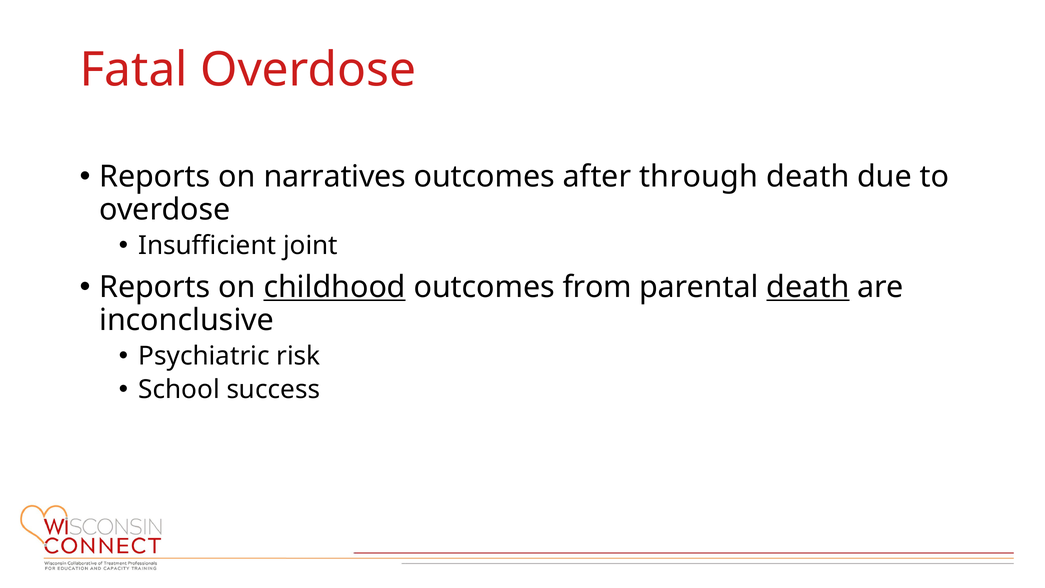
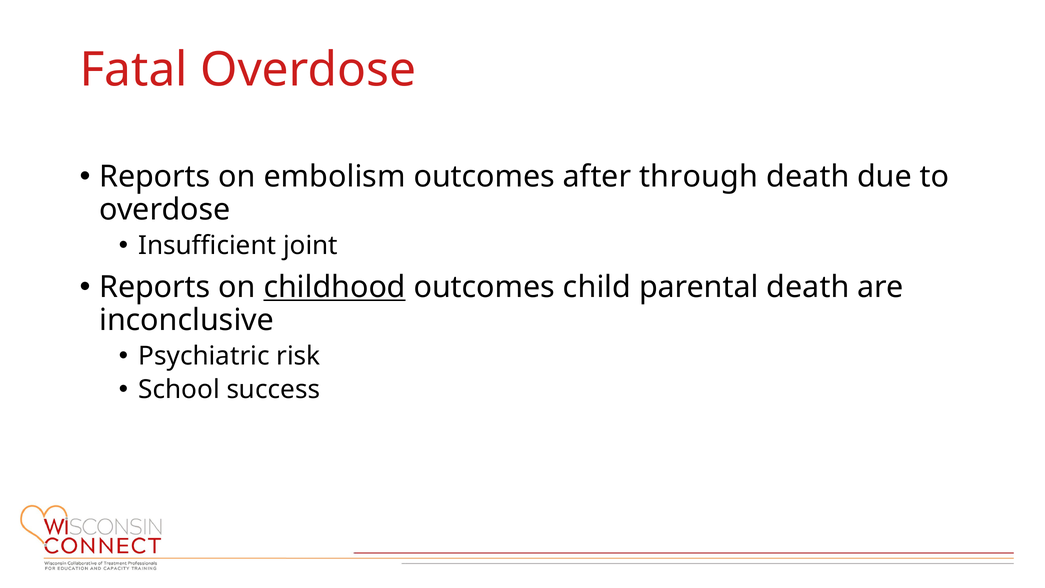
narratives: narratives -> embolism
from: from -> child
death at (808, 287) underline: present -> none
